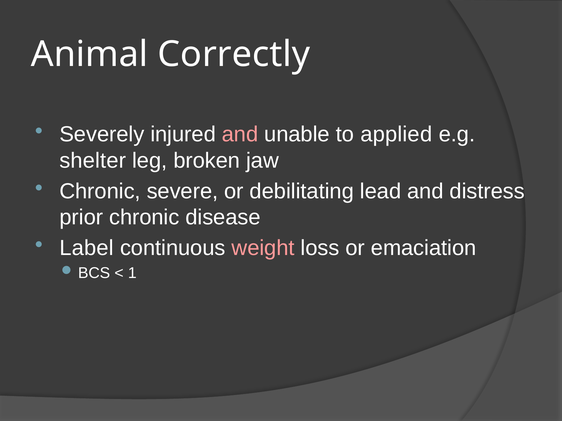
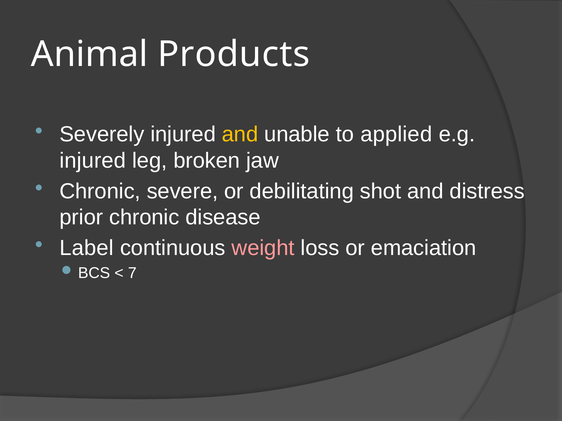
Correctly: Correctly -> Products
and at (240, 135) colour: pink -> yellow
shelter at (93, 161): shelter -> injured
lead: lead -> shot
1: 1 -> 7
